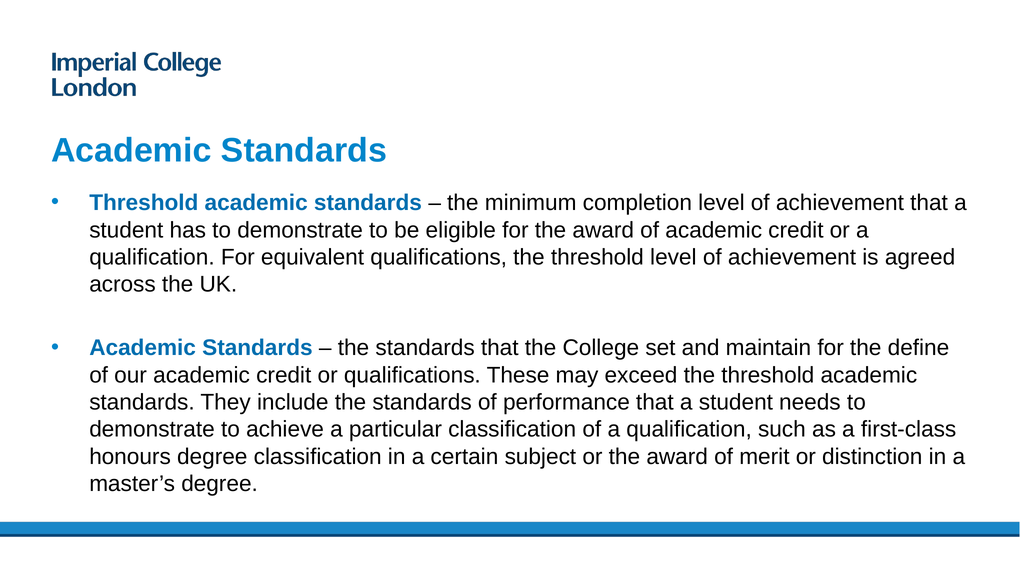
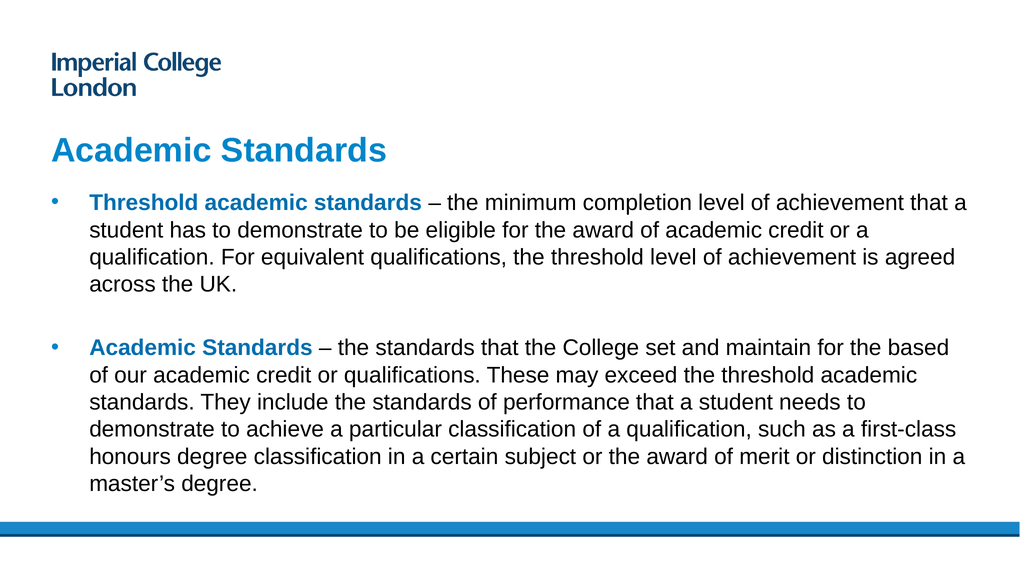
define: define -> based
